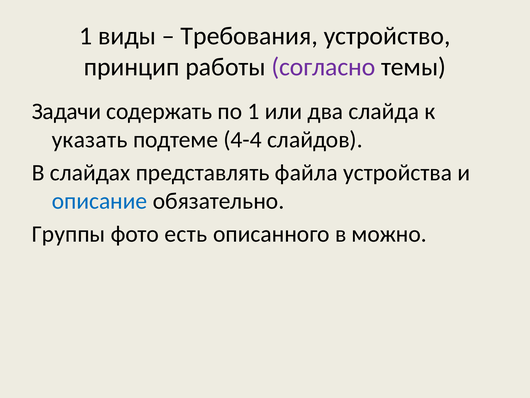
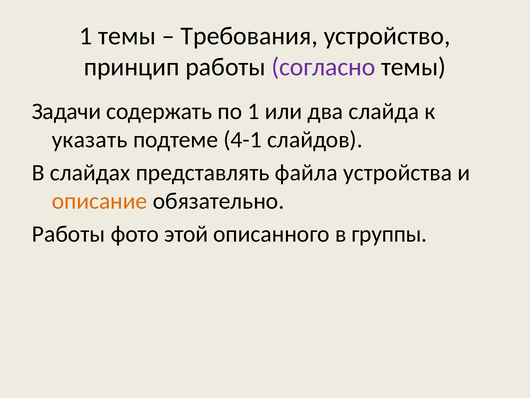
1 виды: виды -> темы
4-4: 4-4 -> 4-1
описание colour: blue -> orange
Группы at (69, 234): Группы -> Работы
есть: есть -> этой
можно: можно -> группы
